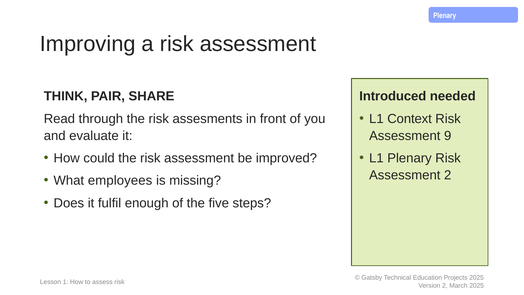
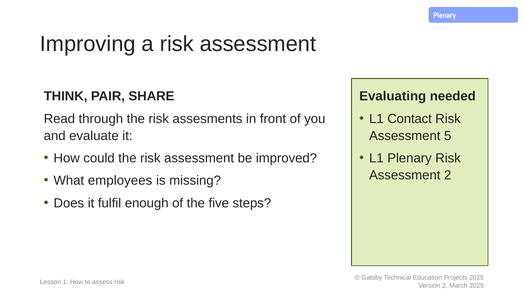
Introduced: Introduced -> Evaluating
Context: Context -> Contact
9: 9 -> 5
